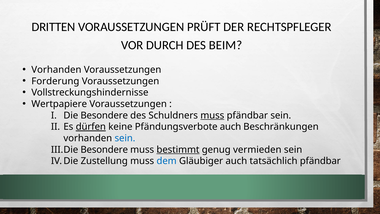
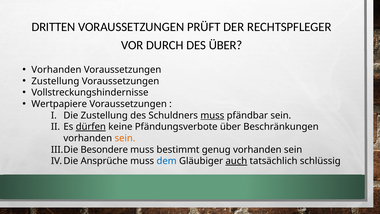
DES BEIM: BEIM -> ÜBER
Forderung at (55, 81): Forderung -> Zustellung
Die Besondere: Besondere -> Zustellung
Pfändungsverbote auch: auch -> über
sein at (125, 138) colour: blue -> orange
bestimmt underline: present -> none
genug vermieden: vermieden -> vorhanden
Zustellung: Zustellung -> Ansprüche
auch at (236, 161) underline: none -> present
tatsächlich pfändbar: pfändbar -> schlüssig
